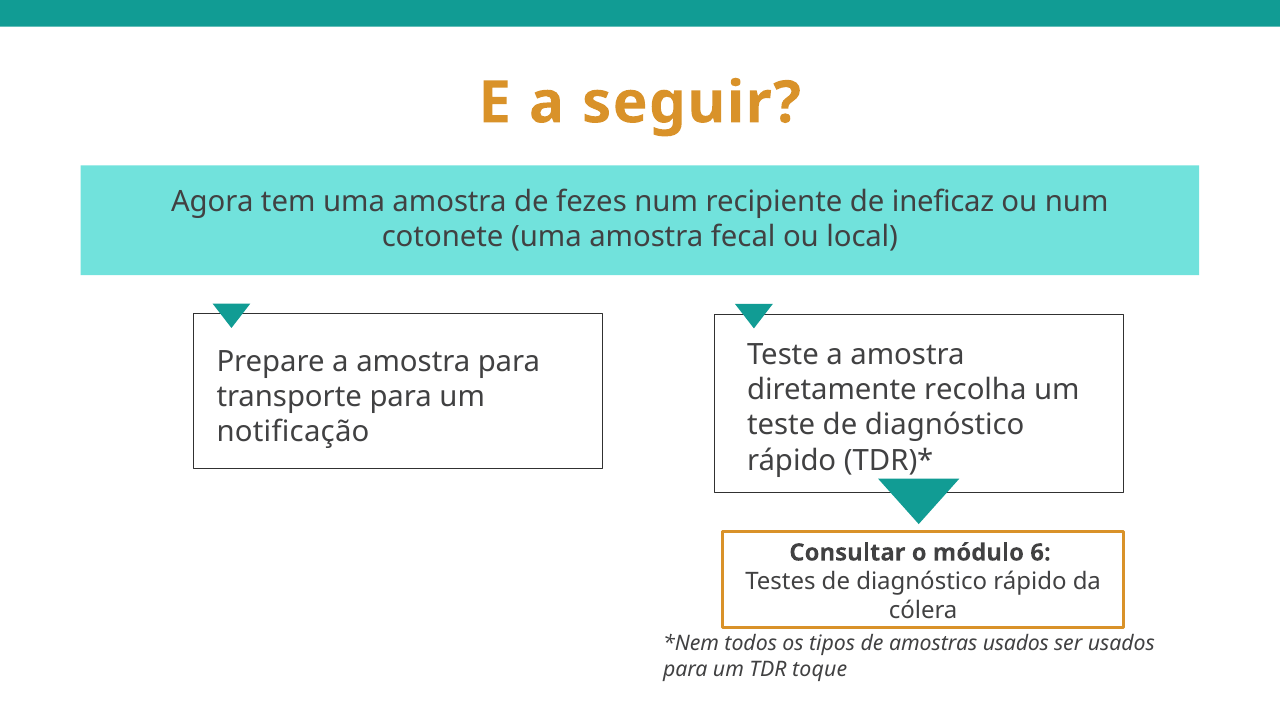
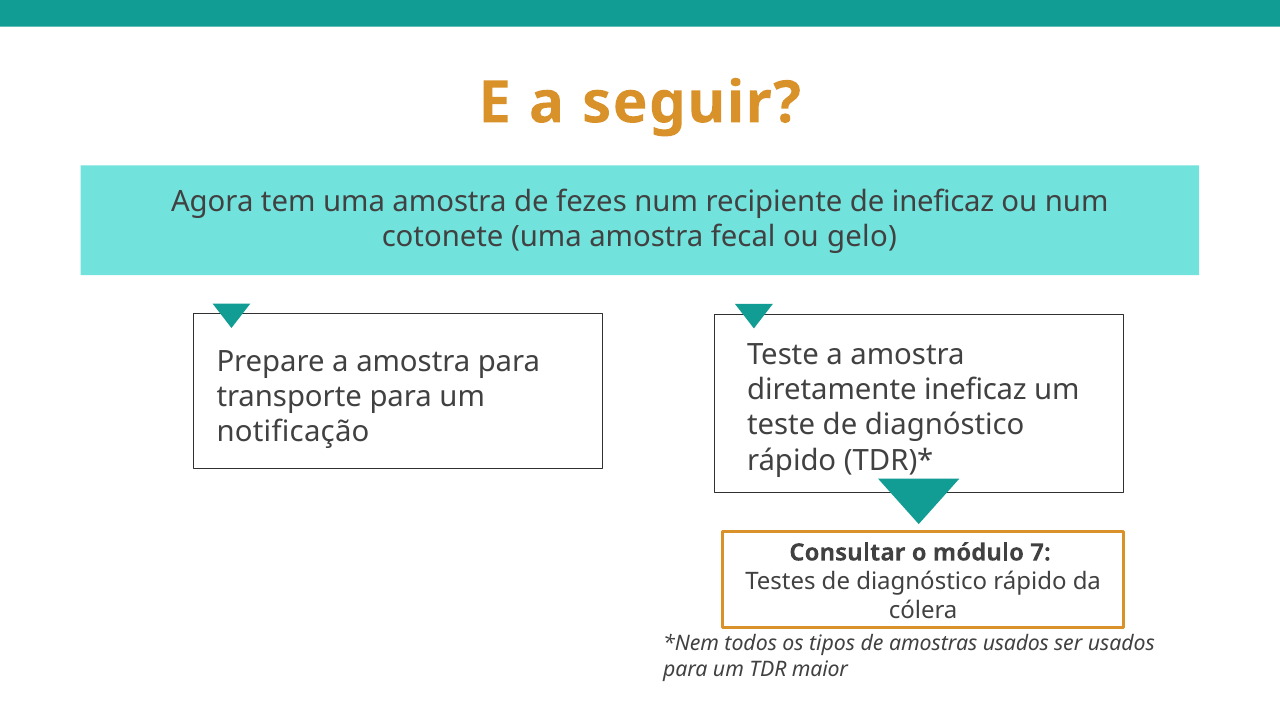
local: local -> gelo
diretamente recolha: recolha -> ineficaz
6: 6 -> 7
toque: toque -> maior
